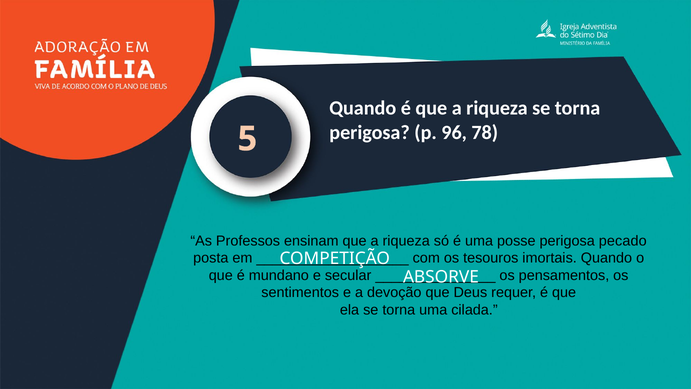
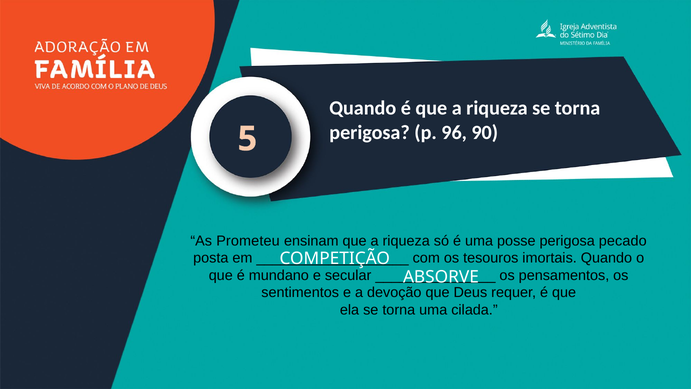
78: 78 -> 90
Professos: Professos -> Prometeu
